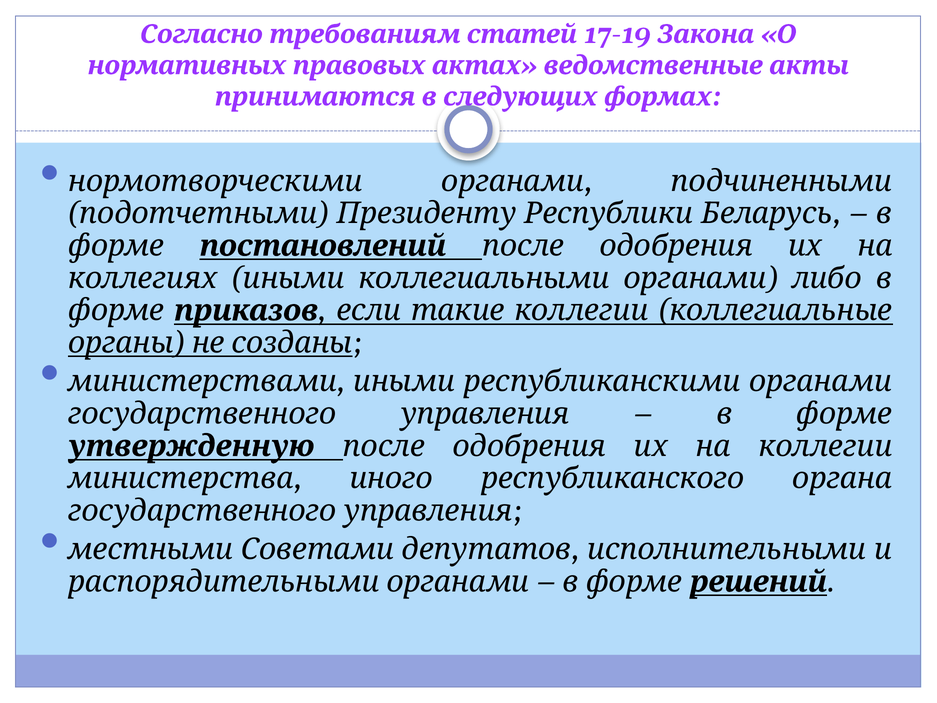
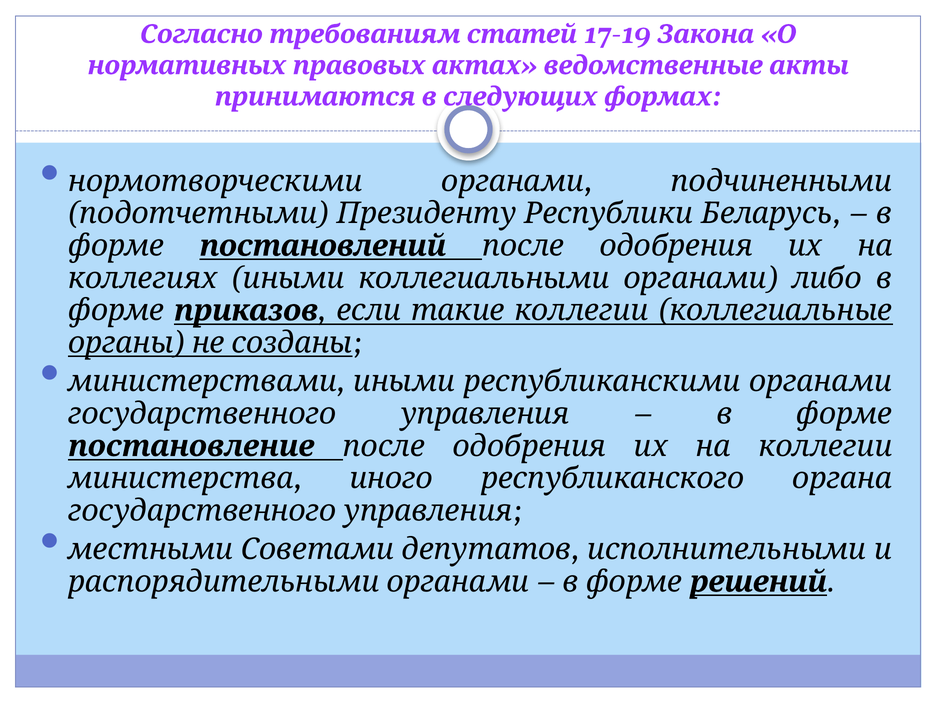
утвержденную: утвержденную -> постановление
